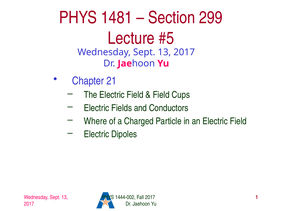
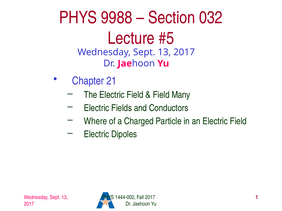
1481: 1481 -> 9988
299: 299 -> 032
Cups: Cups -> Many
